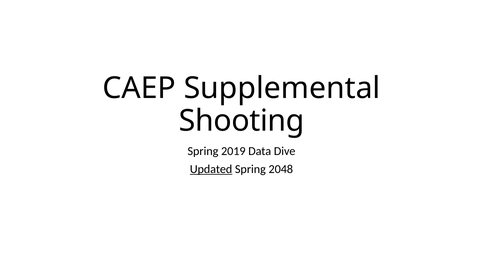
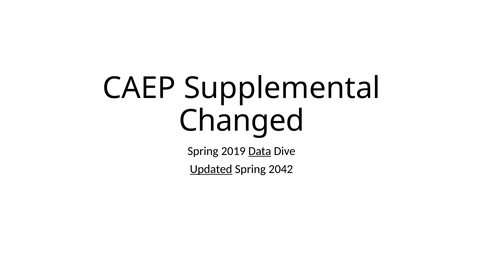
Shooting: Shooting -> Changed
Data underline: none -> present
2048: 2048 -> 2042
